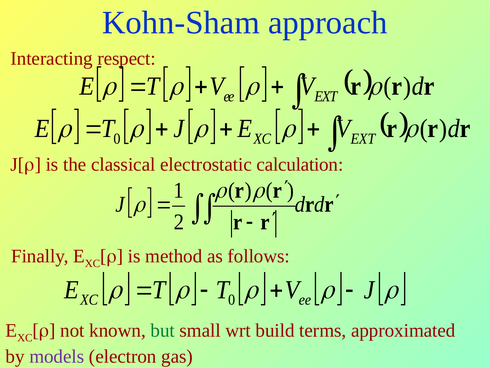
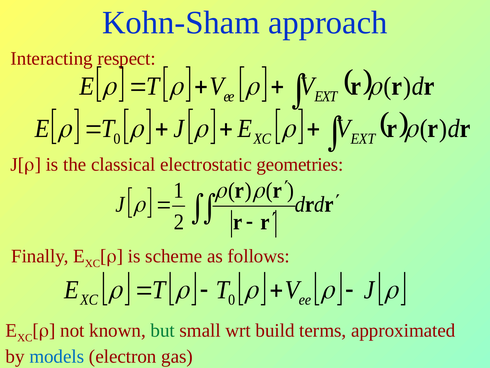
calculation: calculation -> geometries
method: method -> scheme
models colour: purple -> blue
